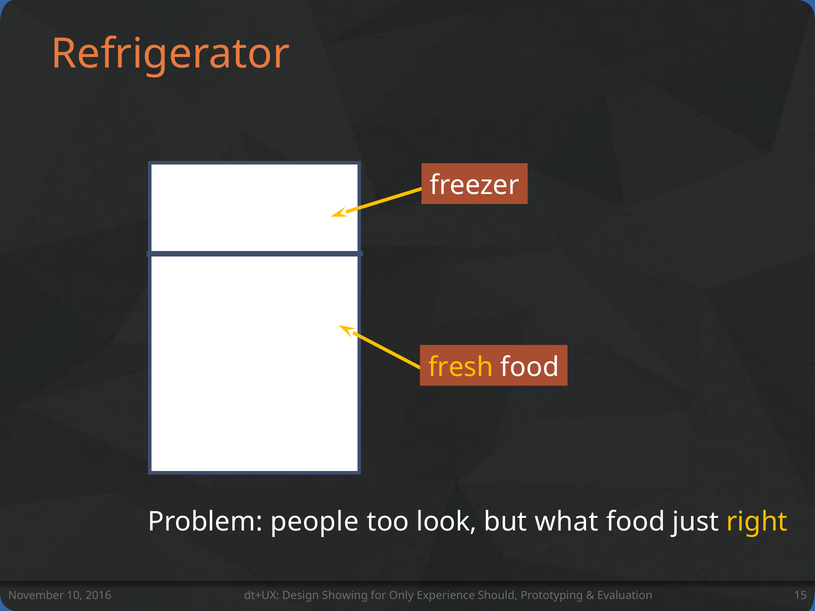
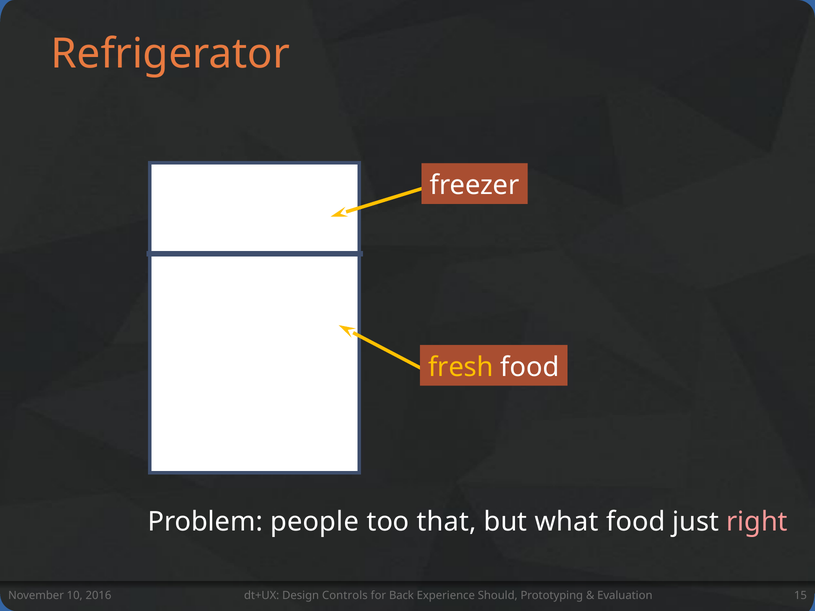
look: look -> that
right colour: yellow -> pink
Showing: Showing -> Controls
Only: Only -> Back
